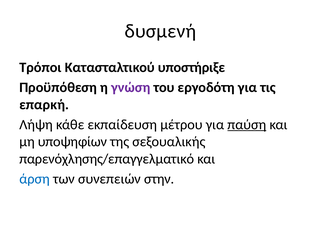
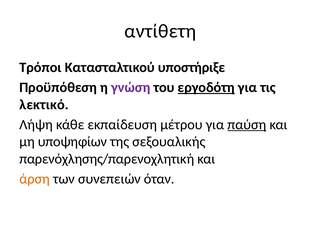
δυσμενή: δυσμενή -> αντίθετη
εργοδότη underline: none -> present
επαρκή: επαρκή -> λεκτικό
παρενόχλησης/επαγγελματικό: παρενόχλησης/επαγγελματικό -> παρενόχλησης/παρενοχλητική
άρση colour: blue -> orange
στην: στην -> όταν
